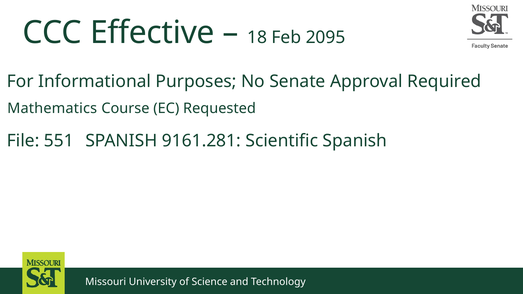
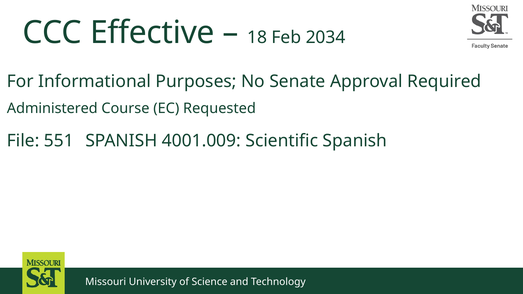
2095: 2095 -> 2034
Mathematics: Mathematics -> Administered
9161.281: 9161.281 -> 4001.009
